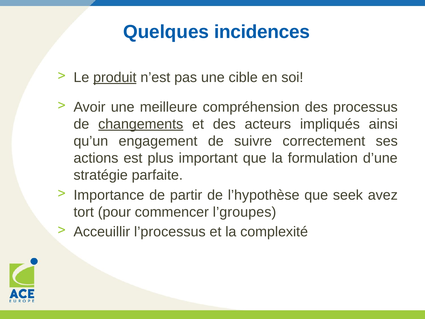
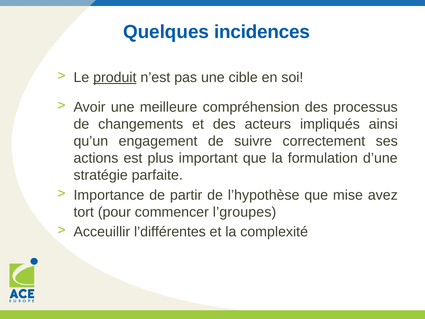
changements underline: present -> none
seek: seek -> mise
l’processus: l’processus -> l’différentes
